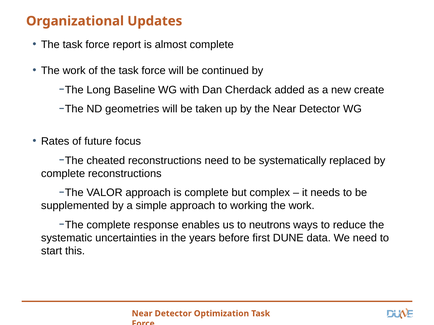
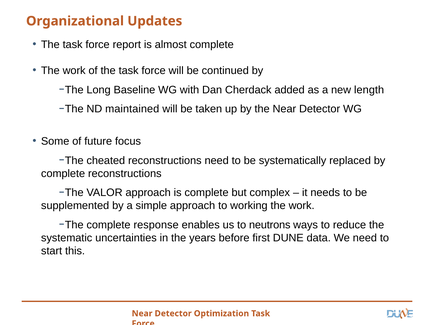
create: create -> length
geometries: geometries -> maintained
Rates: Rates -> Some
